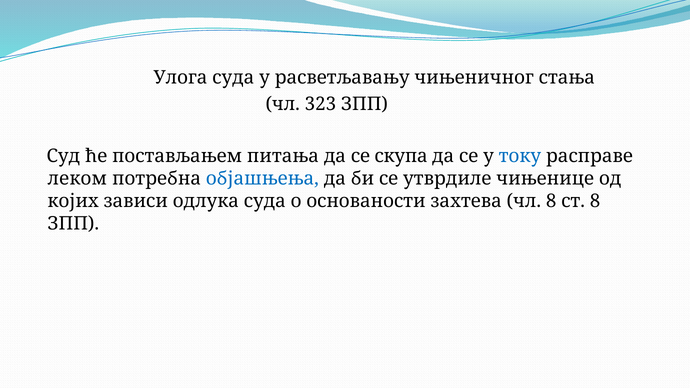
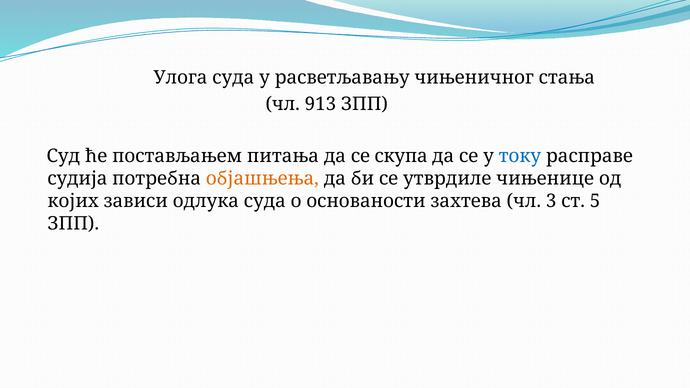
323: 323 -> 913
леком: леком -> судија
објашњења colour: blue -> orange
чл 8: 8 -> 3
ст 8: 8 -> 5
